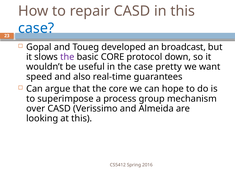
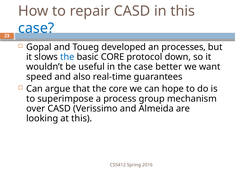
broadcast: broadcast -> processes
the at (67, 57) colour: purple -> blue
pretty: pretty -> better
